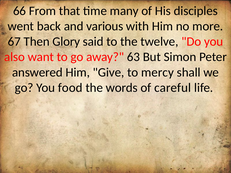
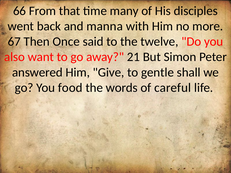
various: various -> manna
Glory: Glory -> Once
63: 63 -> 21
mercy: mercy -> gentle
